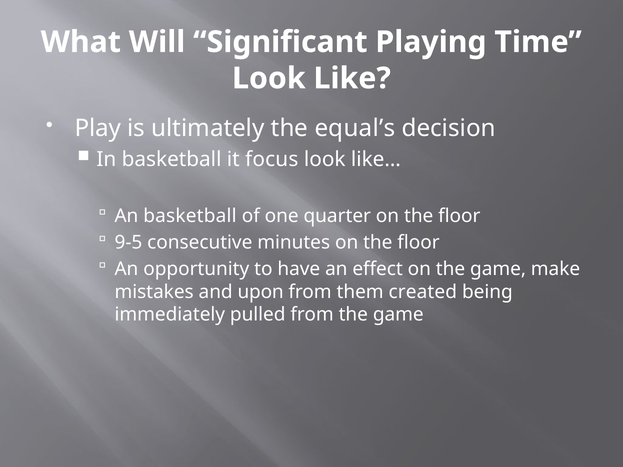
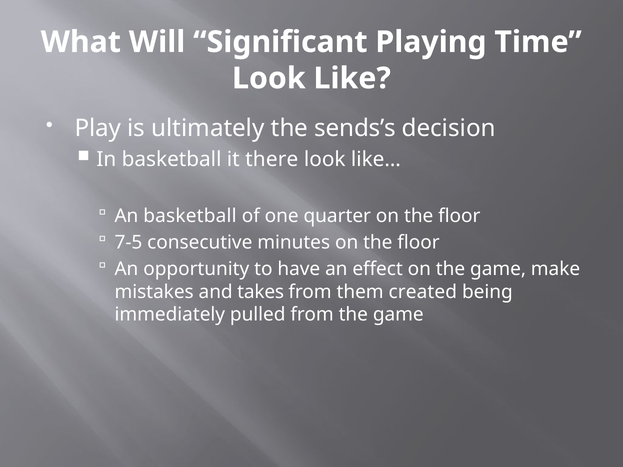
equal’s: equal’s -> sends’s
focus: focus -> there
9-5: 9-5 -> 7-5
upon: upon -> takes
